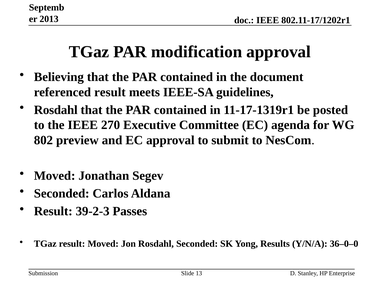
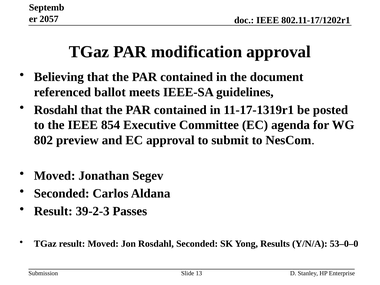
2013: 2013 -> 2057
referenced result: result -> ballot
270: 270 -> 854
36–0–0: 36–0–0 -> 53–0–0
